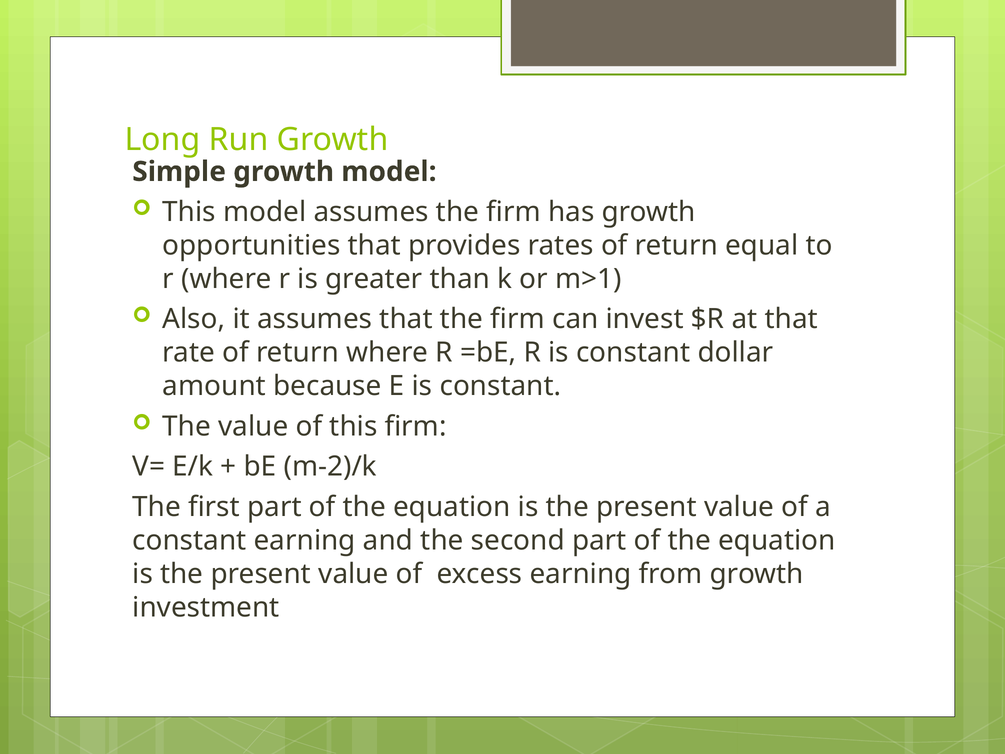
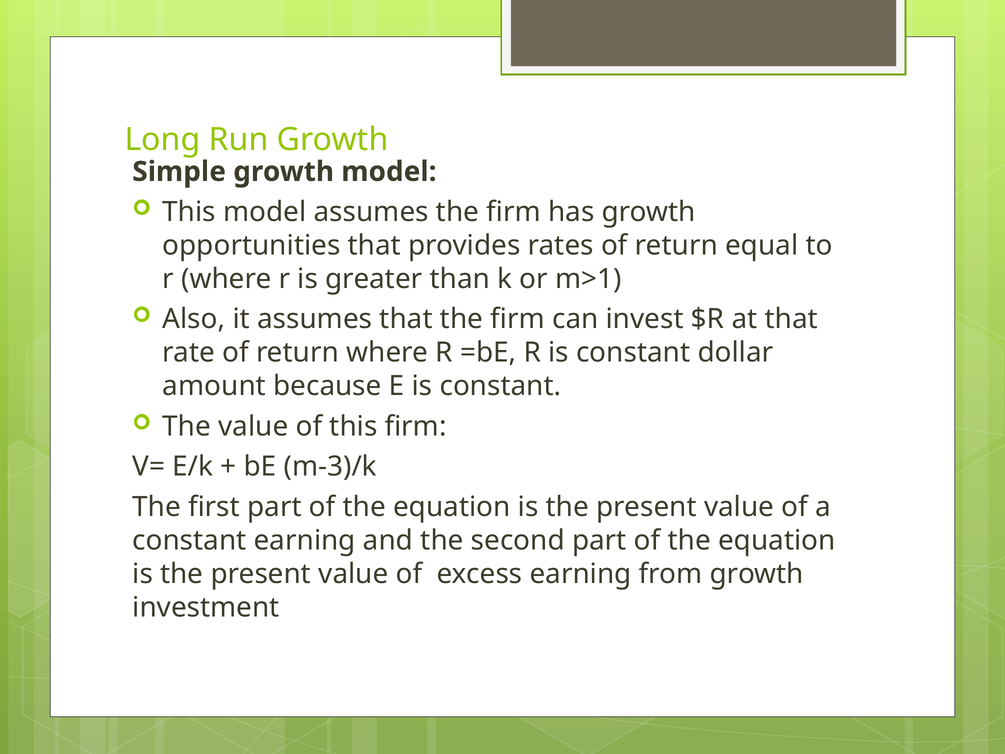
m-2)/k: m-2)/k -> m-3)/k
